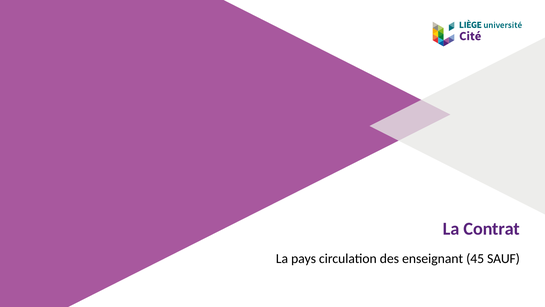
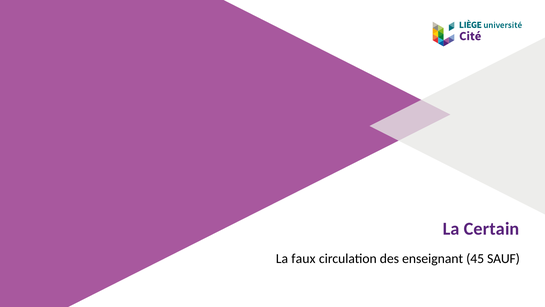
Contrat: Contrat -> Certain
pays: pays -> faux
